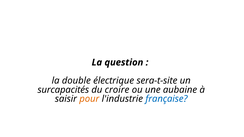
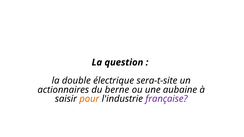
surcapacités: surcapacités -> actionnaires
croire: croire -> berne
française colour: blue -> purple
